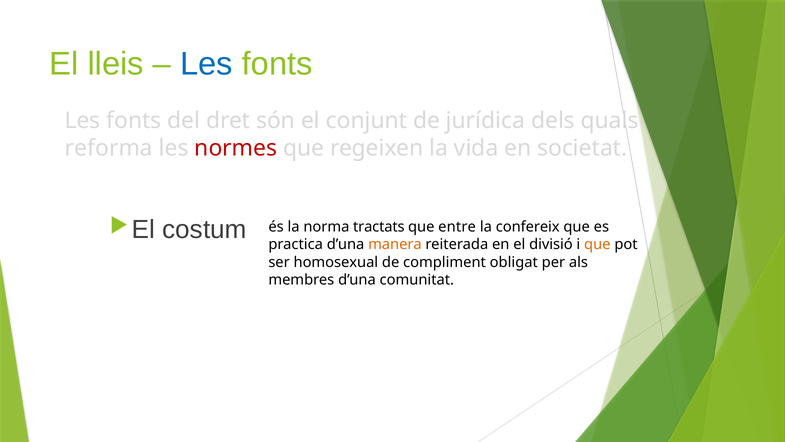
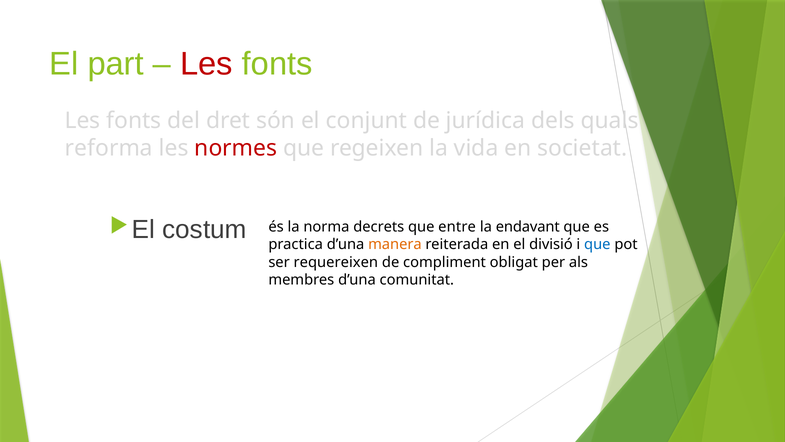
lleis: lleis -> part
Les at (206, 64) colour: blue -> red
tractats: tractats -> decrets
confereix: confereix -> endavant
que at (597, 244) colour: orange -> blue
homosexual: homosexual -> requereixen
